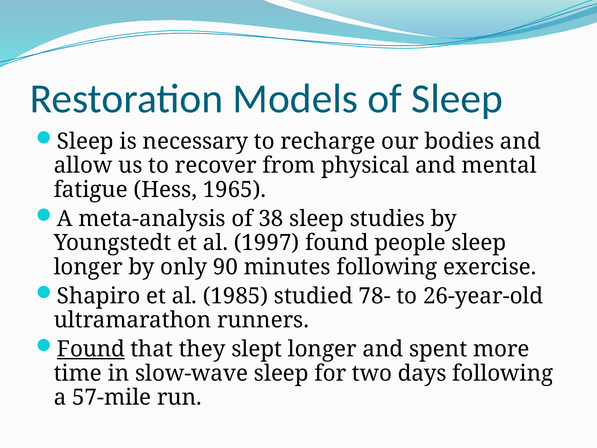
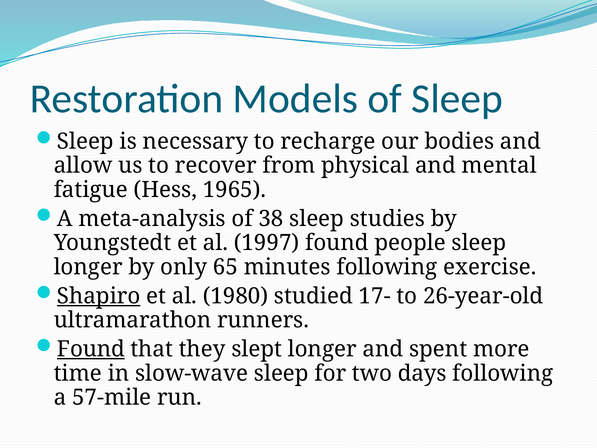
90: 90 -> 65
Shapiro underline: none -> present
1985: 1985 -> 1980
78-: 78- -> 17-
